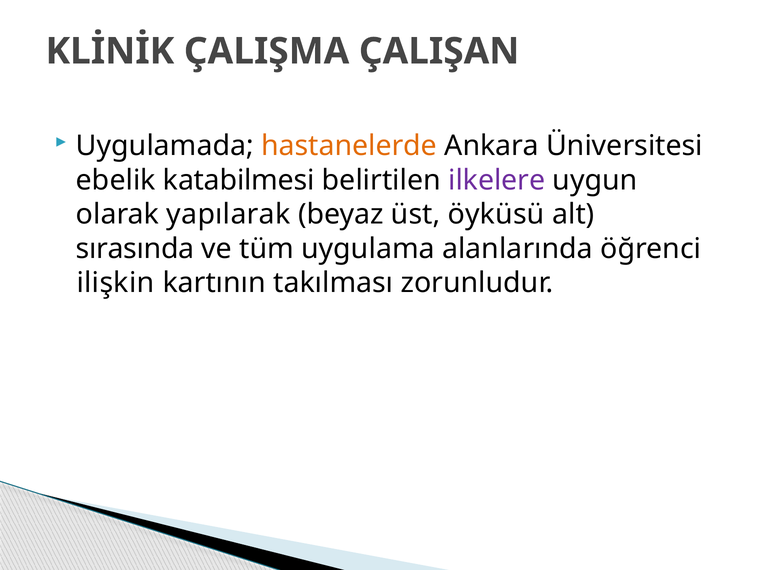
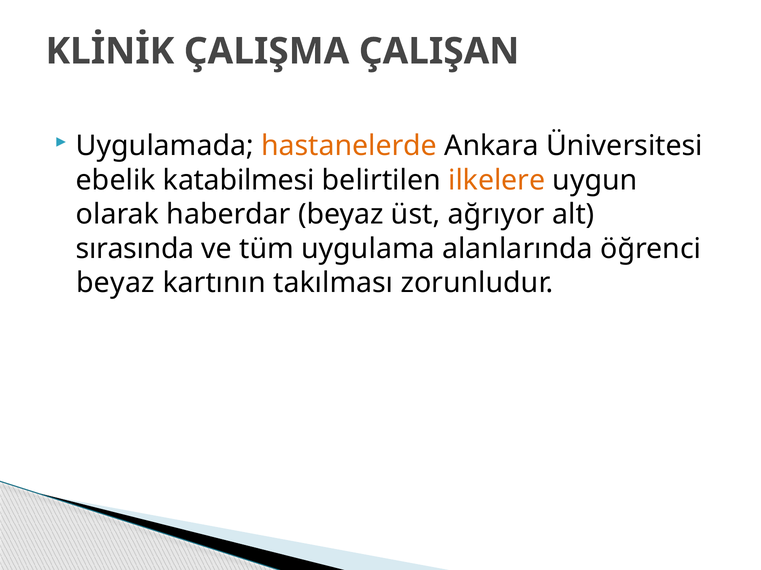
ilkelere colour: purple -> orange
yapılarak: yapılarak -> haberdar
öyküsü: öyküsü -> ağrıyor
ilişkin at (115, 283): ilişkin -> beyaz
